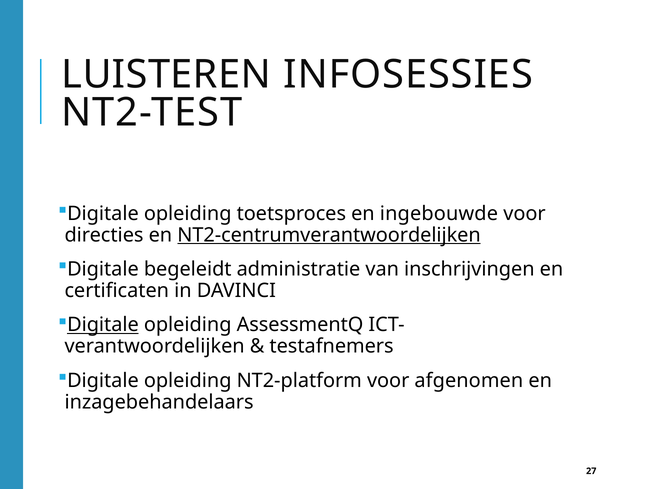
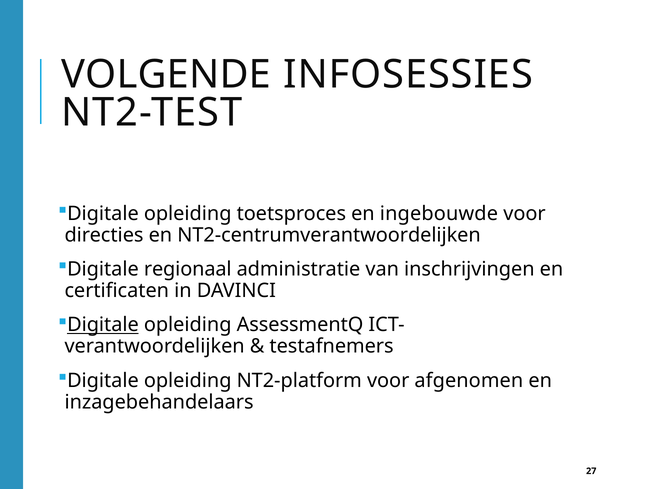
LUISTEREN: LUISTEREN -> VOLGENDE
NT2-centrumverantwoordelijken underline: present -> none
begeleidt: begeleidt -> regionaal
